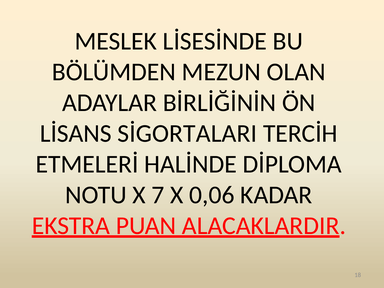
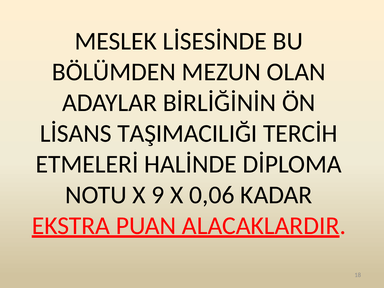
SİGORTALARI: SİGORTALARI -> TAŞIMACILIĞI
7: 7 -> 9
